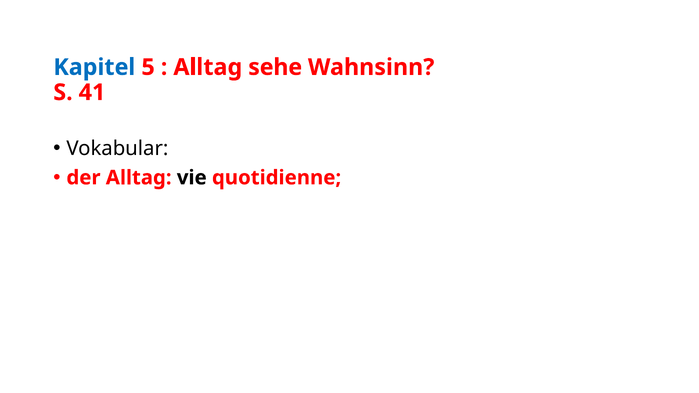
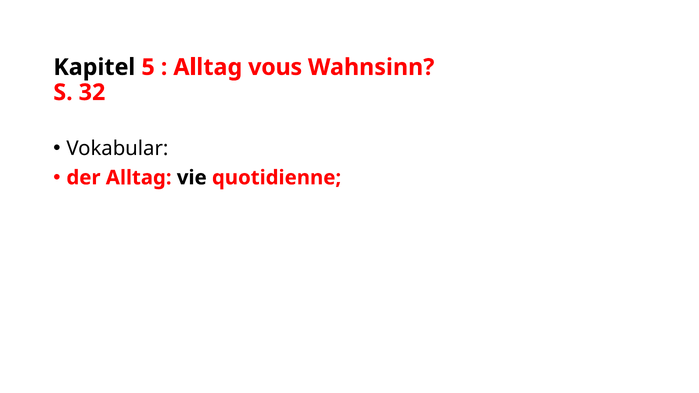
Kapitel colour: blue -> black
sehe: sehe -> vous
41: 41 -> 32
